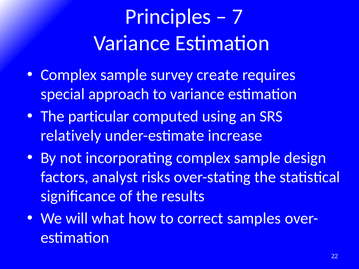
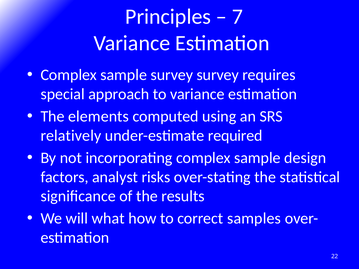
survey create: create -> survey
particular: particular -> elements
increase: increase -> required
